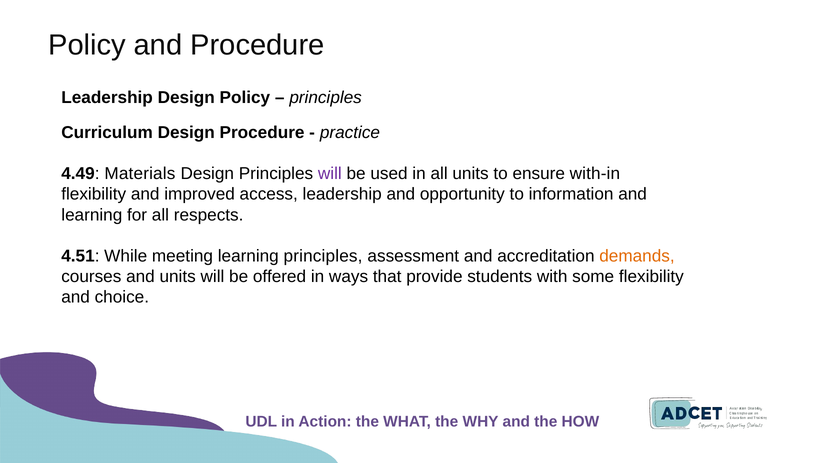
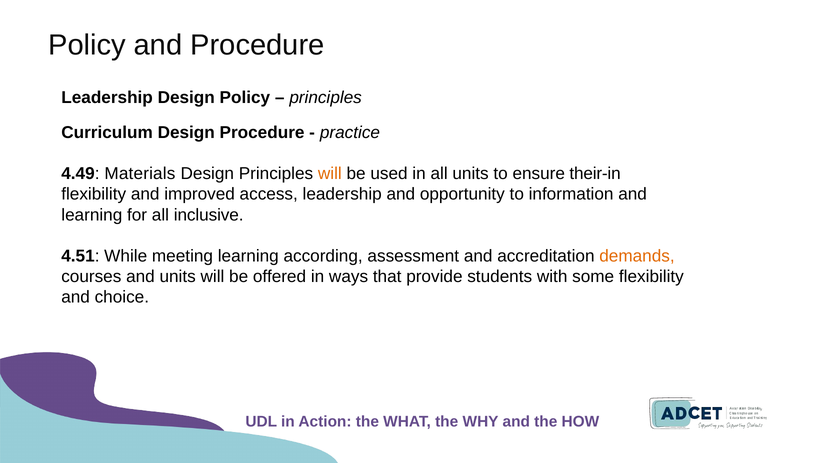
will at (330, 174) colour: purple -> orange
with-in: with-in -> their-in
respects: respects -> inclusive
learning principles: principles -> according
